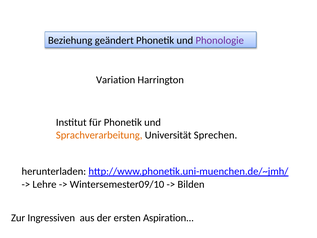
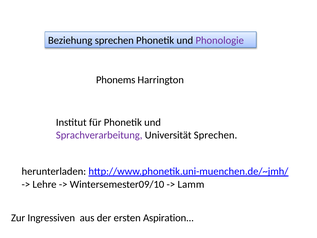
Beziehung geändert: geändert -> sprechen
Variation: Variation -> Phonems
Sprachverarbeitung colour: orange -> purple
Bilden: Bilden -> Lamm
